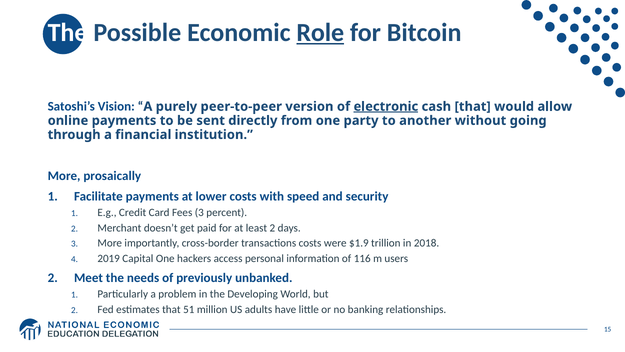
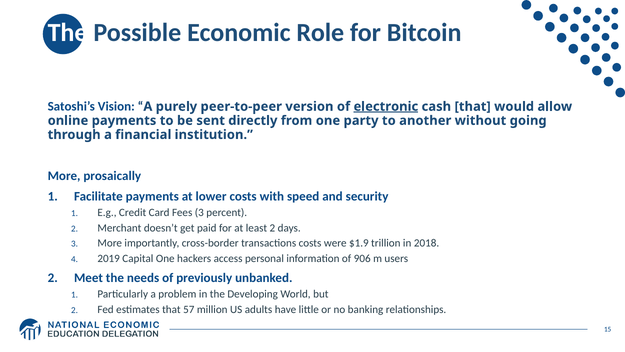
Role underline: present -> none
116: 116 -> 906
51: 51 -> 57
